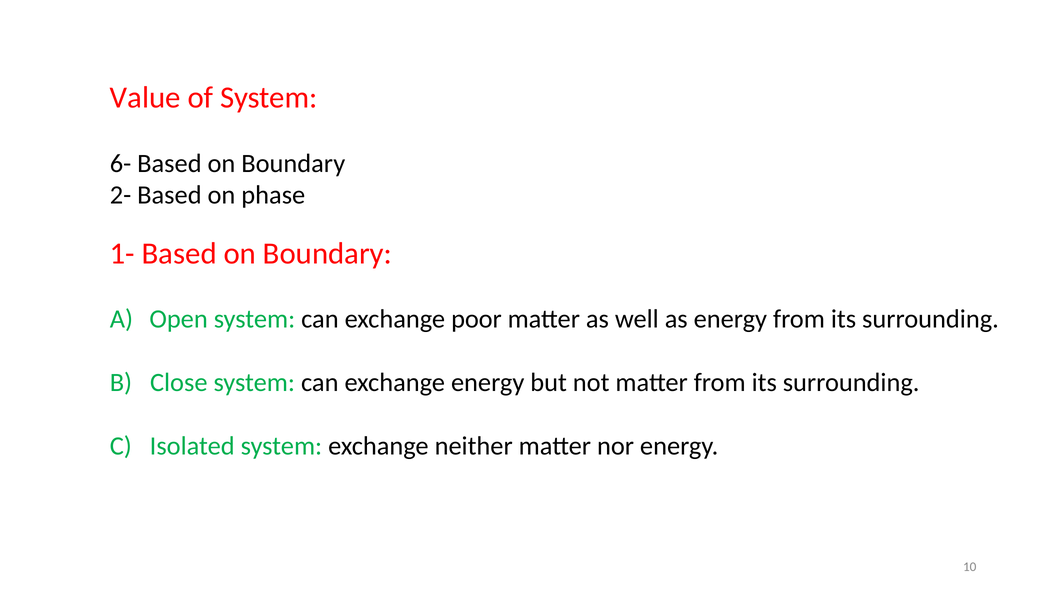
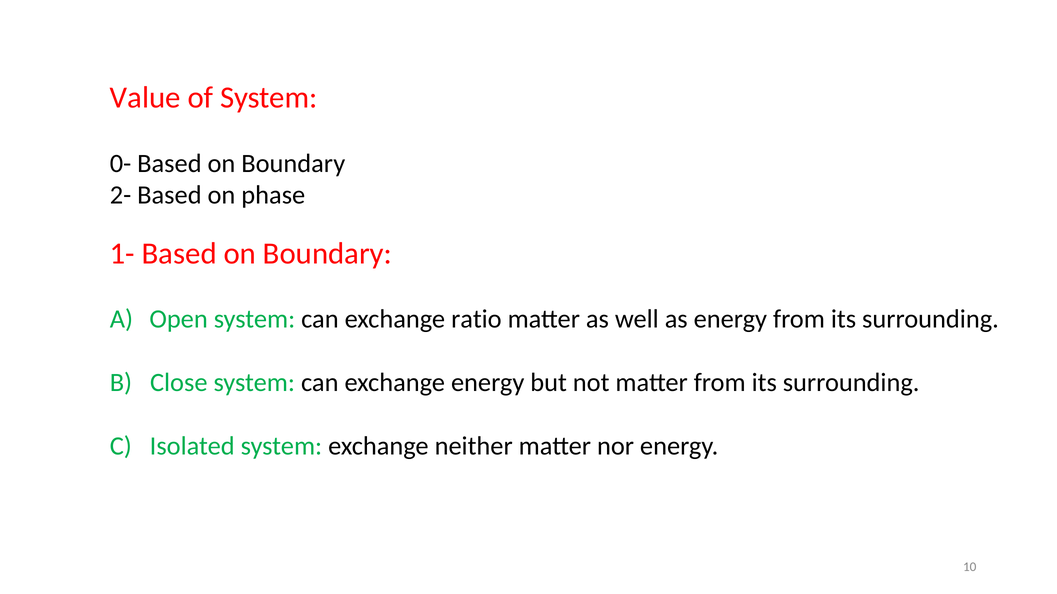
6-: 6- -> 0-
poor: poor -> ratio
